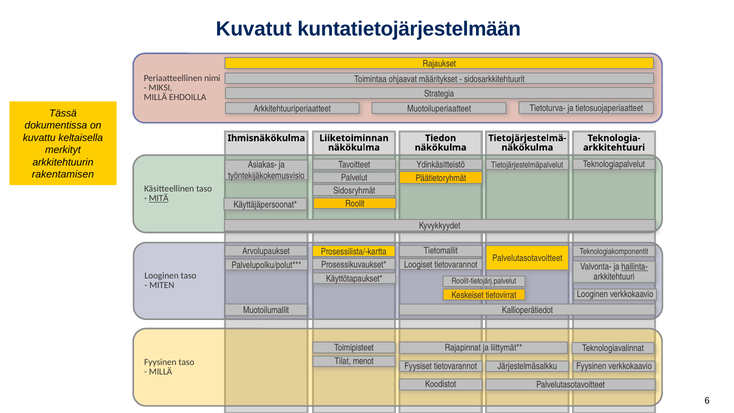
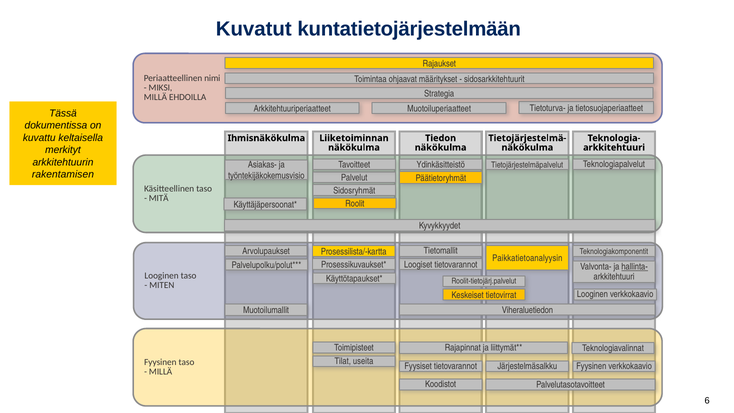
MITÄ underline: present -> none
Palvelutasotavoitteet at (527, 258): Palvelutasotavoitteet -> Paikkatietoanalyysin
Kallioperätiedot: Kallioperätiedot -> Viheraluetiedon
menot: menot -> useita
